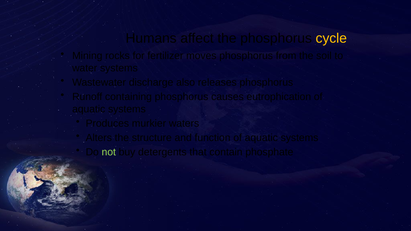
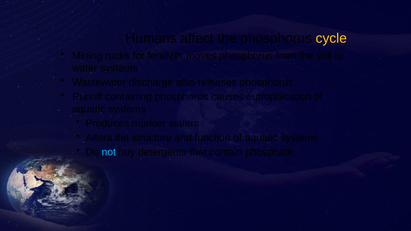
not colour: light green -> light blue
